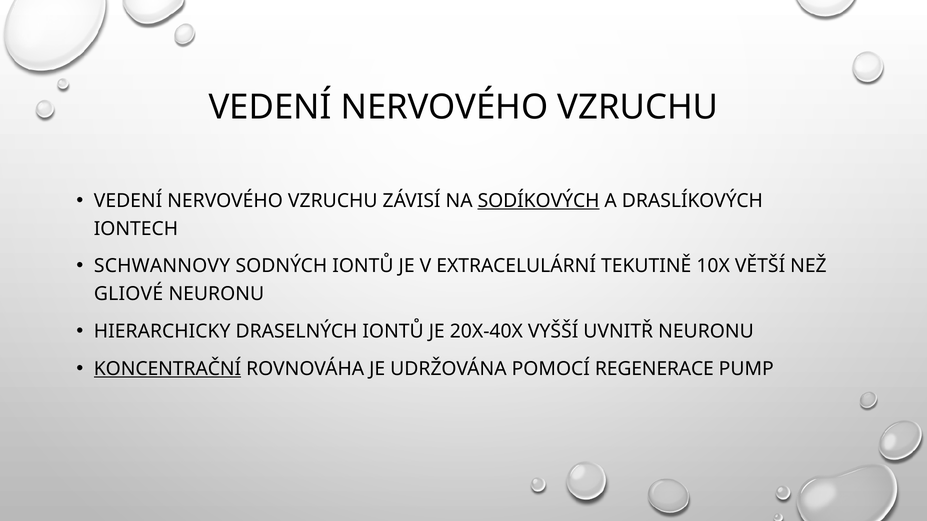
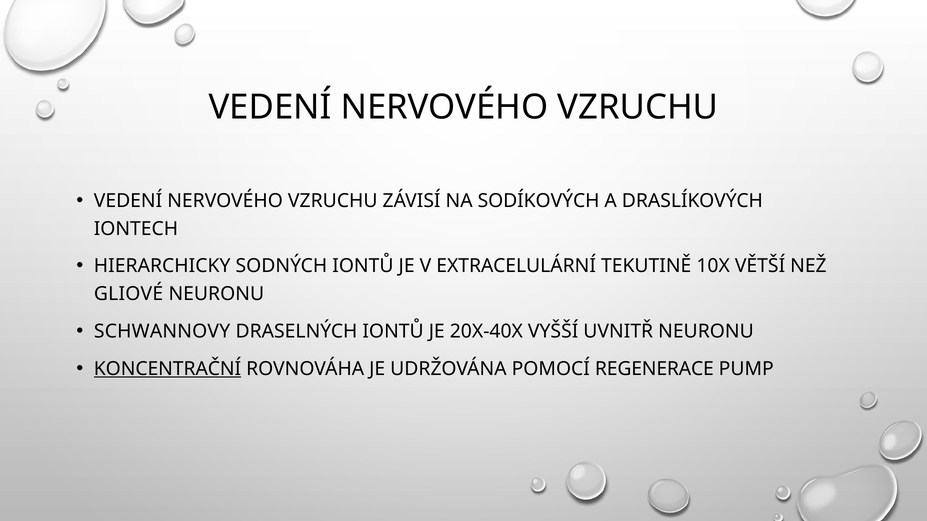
SODÍKOVÝCH underline: present -> none
SCHWANNOVY: SCHWANNOVY -> HIERARCHICKY
HIERARCHICKY: HIERARCHICKY -> SCHWANNOVY
